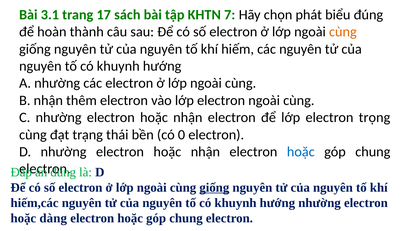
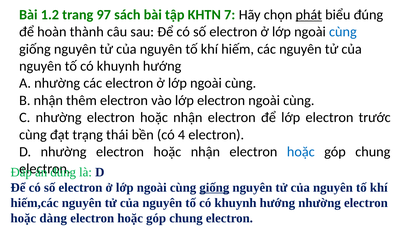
3.1: 3.1 -> 1.2
17: 17 -> 97
phát underline: none -> present
cùng at (343, 32) colour: orange -> blue
trọng: trọng -> trước
0: 0 -> 4
